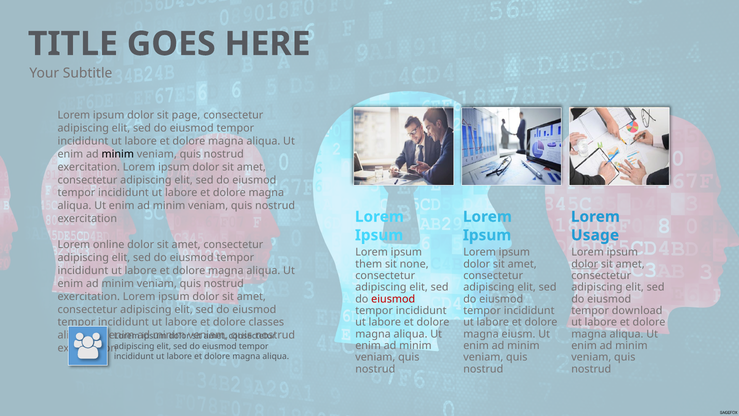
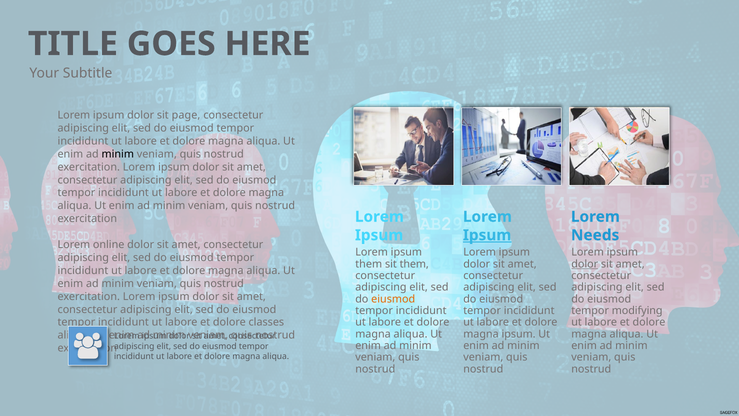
Ipsum at (487, 235) underline: none -> present
Usage: Usage -> Needs
sit none: none -> them
eiusmod at (393, 299) colour: red -> orange
download: download -> modifying
magna eiusm: eiusm -> ipsum
